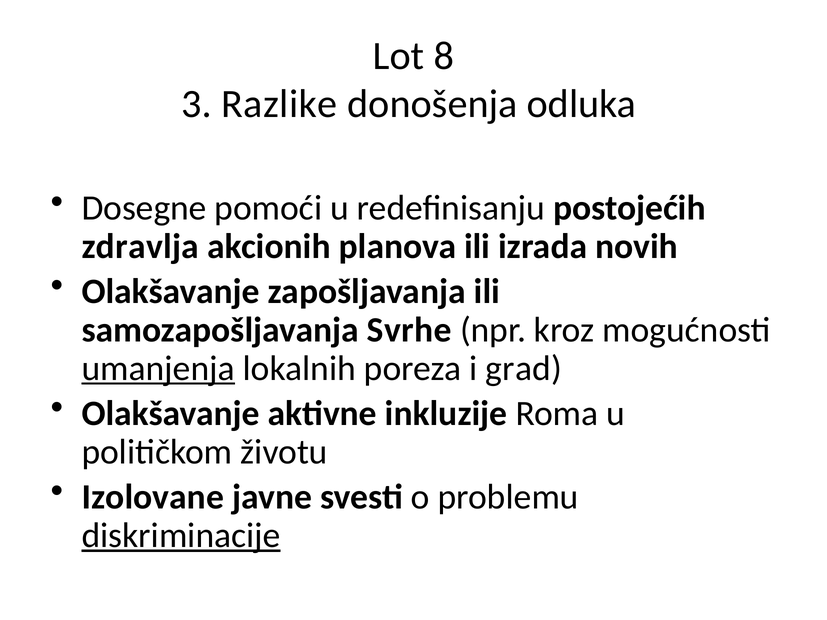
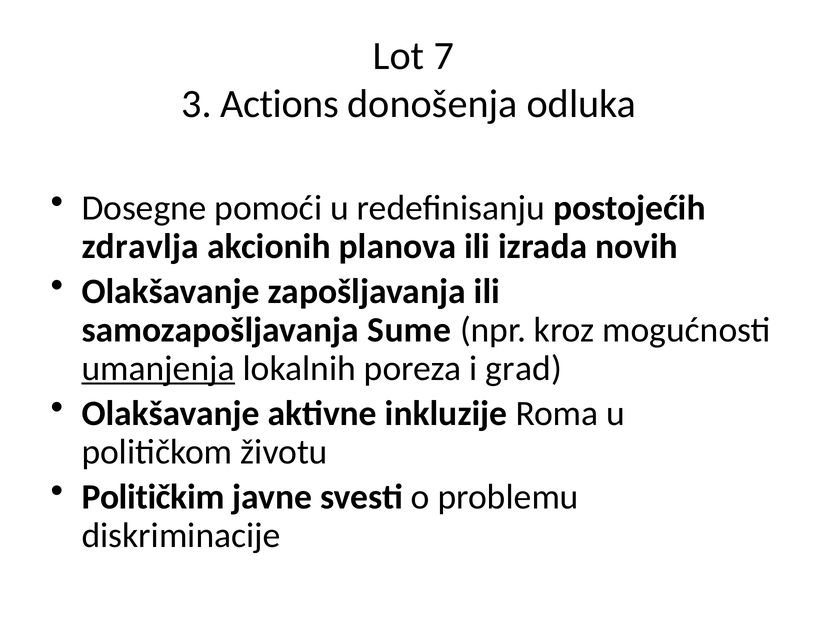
8: 8 -> 7
Razlike: Razlike -> Actions
Svrhe: Svrhe -> Sume
Izolovane: Izolovane -> Političkim
diskriminacije underline: present -> none
